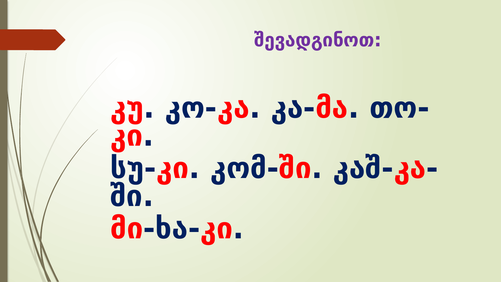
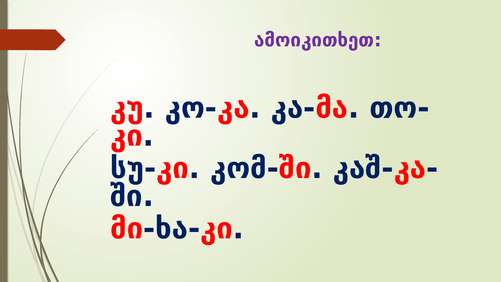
შევადგინოთ: შევადგინოთ -> ამოიკითხეთ
